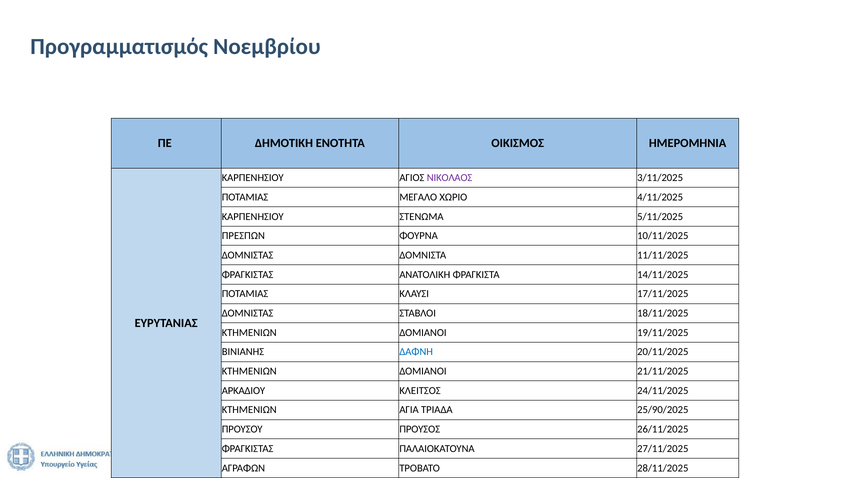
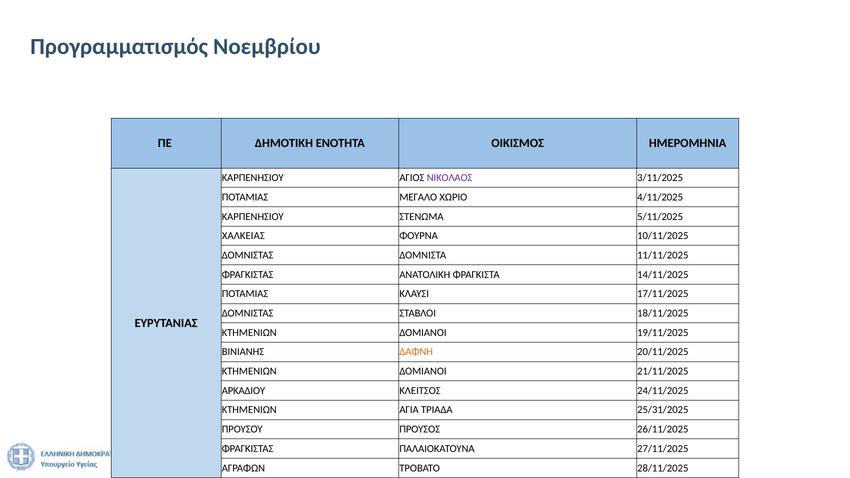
ΠΡΕΣΠΩΝ: ΠΡΕΣΠΩΝ -> ΧΑΛΚΕΙΑΣ
ΔΑΦΝΗ colour: blue -> orange
25/90/2025: 25/90/2025 -> 25/31/2025
